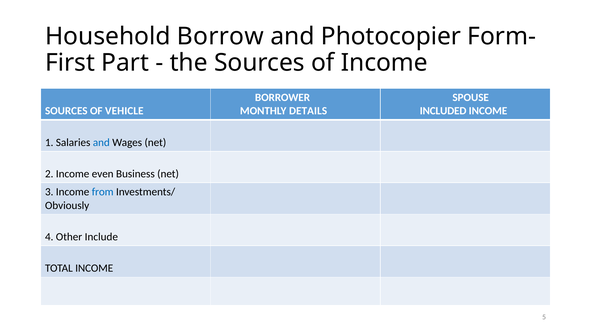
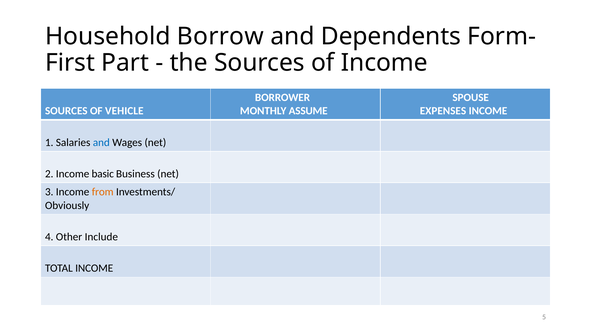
Photocopier: Photocopier -> Dependents
DETAILS: DETAILS -> ASSUME
INCLUDED: INCLUDED -> EXPENSES
even: even -> basic
from colour: blue -> orange
